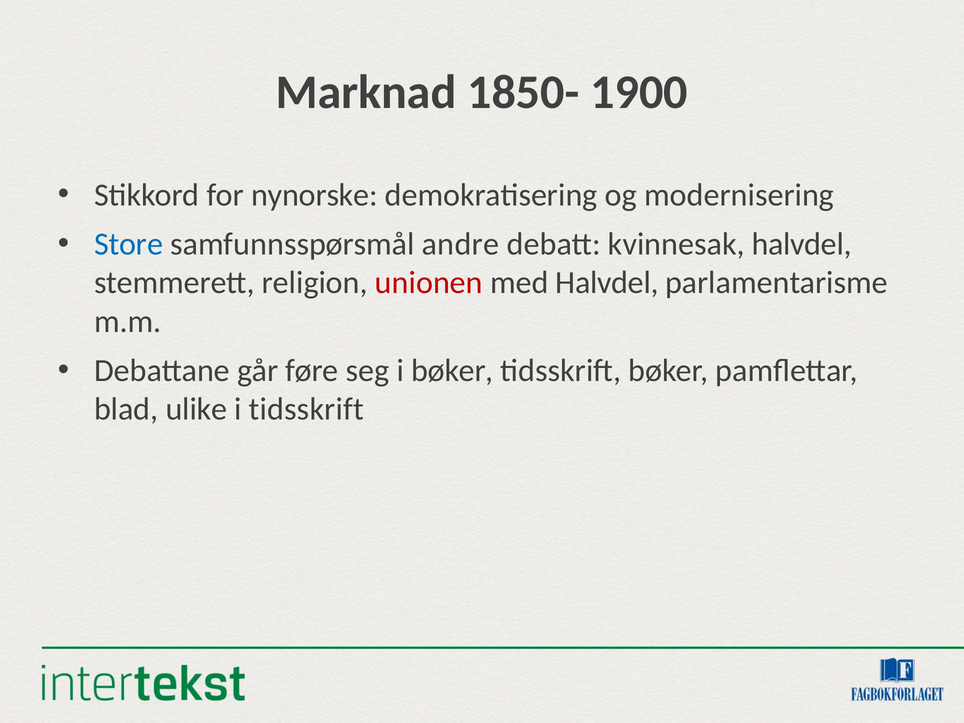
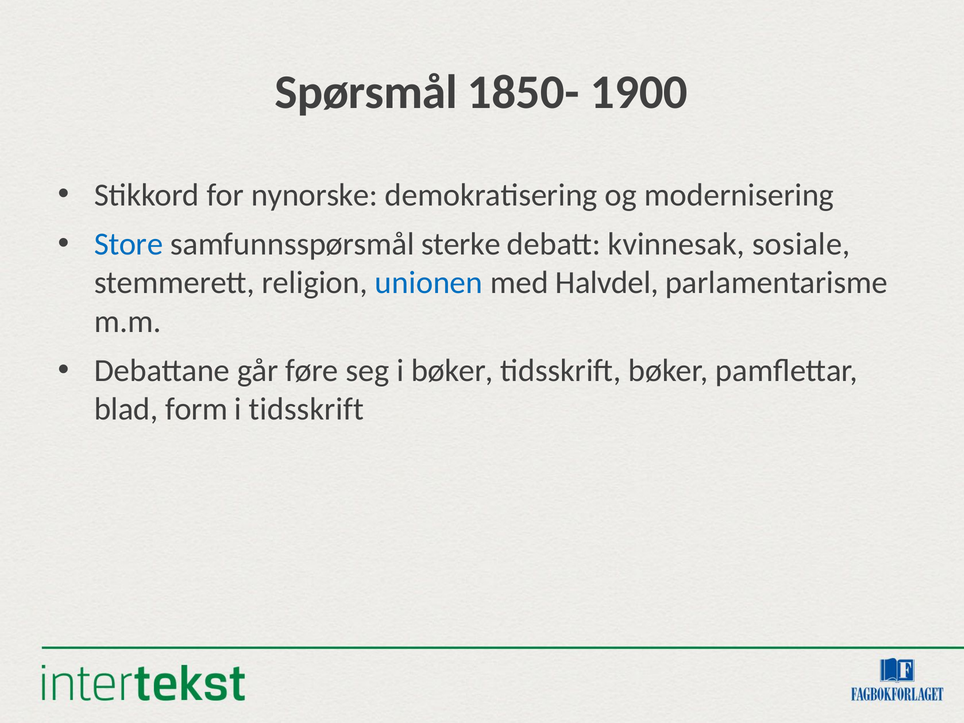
Marknad: Marknad -> Spørsmål
andre: andre -> sterke
kvinnesak halvdel: halvdel -> sosiale
unionen colour: red -> blue
ulike: ulike -> form
